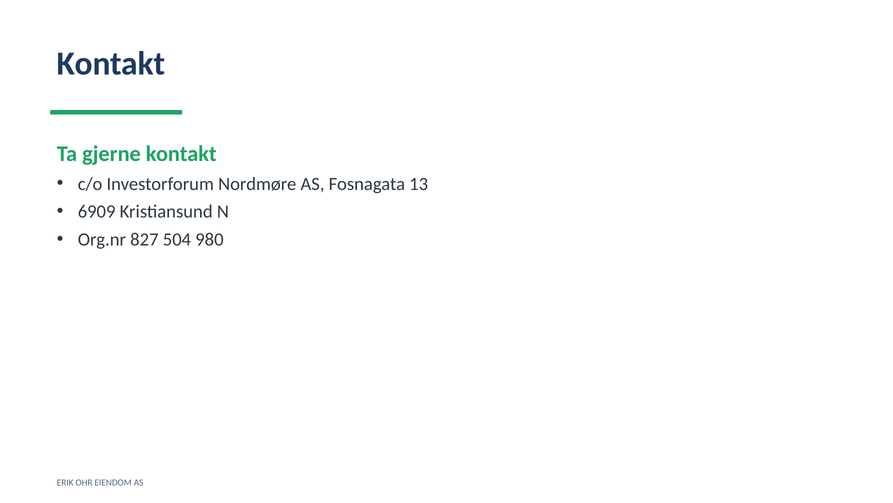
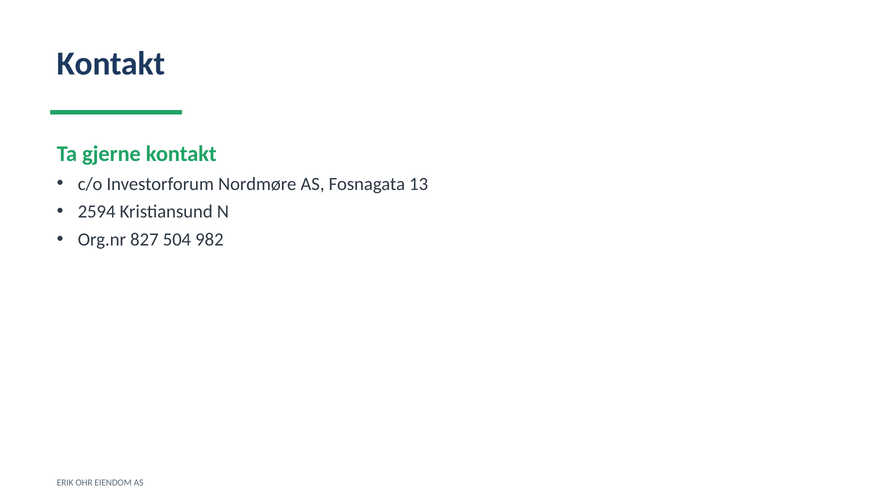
6909: 6909 -> 2594
980: 980 -> 982
